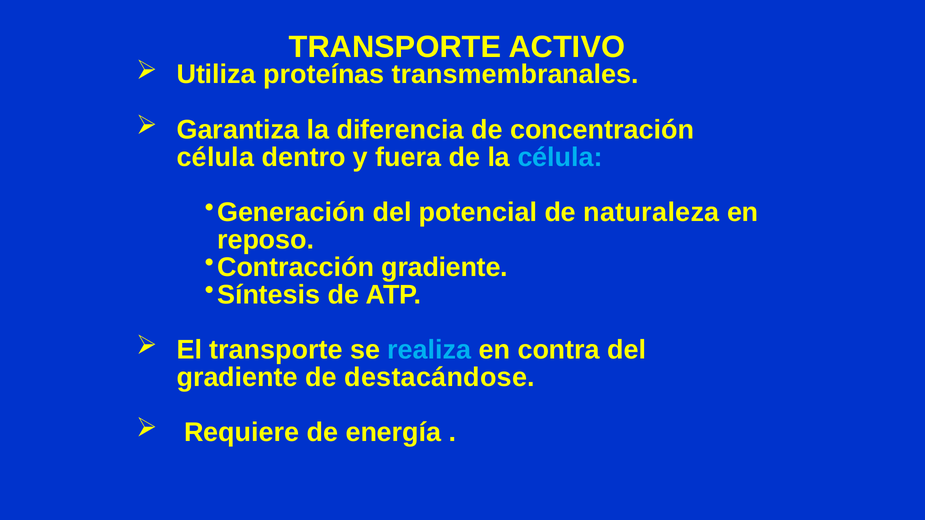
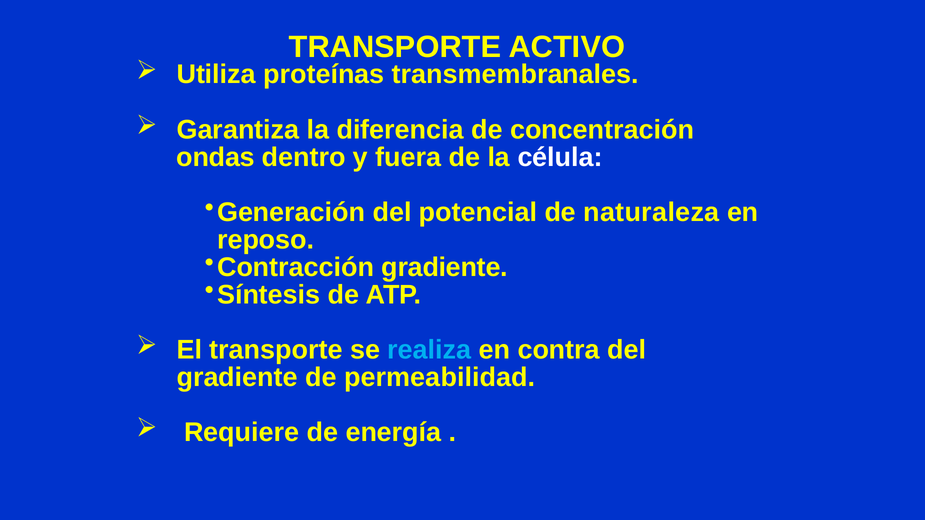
célula at (215, 157): célula -> ondas
célula at (560, 157) colour: light blue -> white
destacándose: destacándose -> permeabilidad
